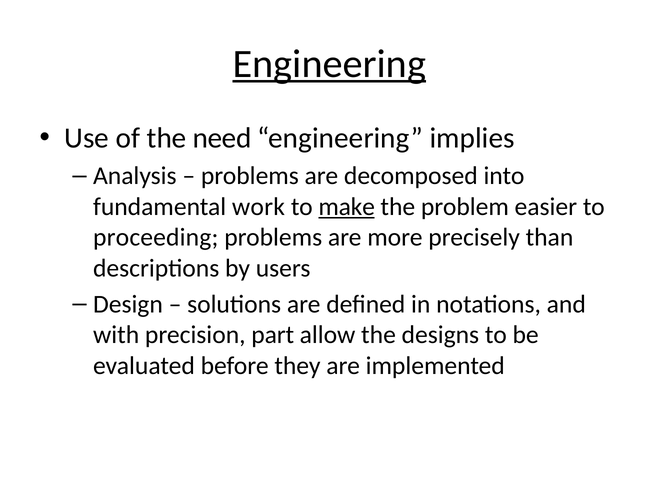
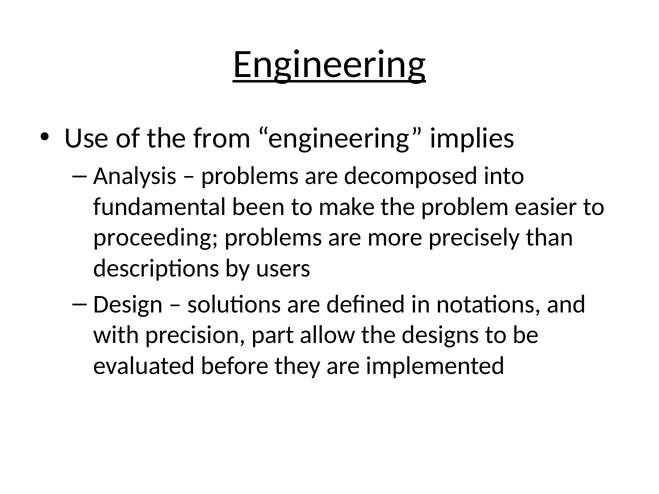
need: need -> from
work: work -> been
make underline: present -> none
